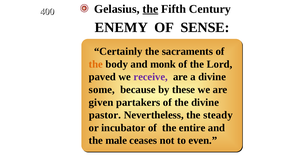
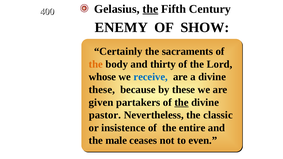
SENSE: SENSE -> SHOW
monk: monk -> thirty
paved: paved -> whose
receive colour: purple -> blue
some at (102, 90): some -> these
the at (182, 102) underline: none -> present
steady: steady -> classic
incubator: incubator -> insistence
